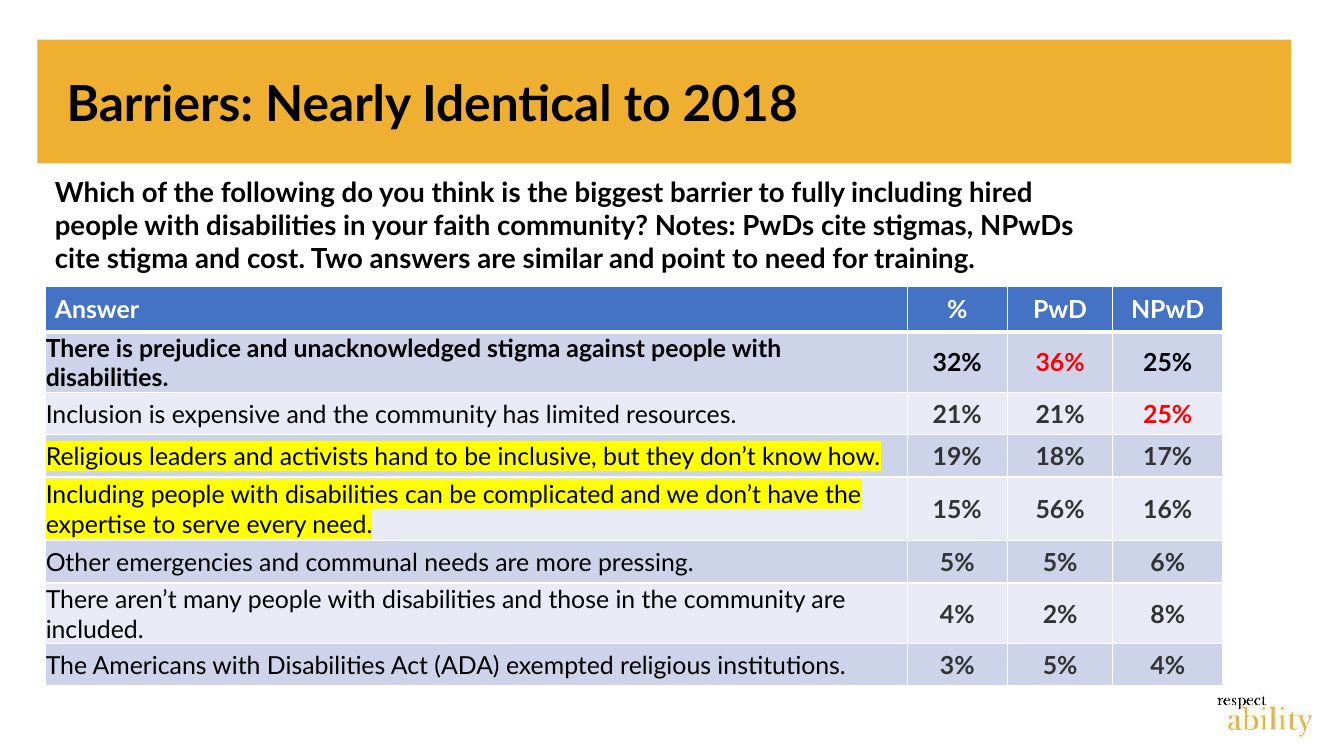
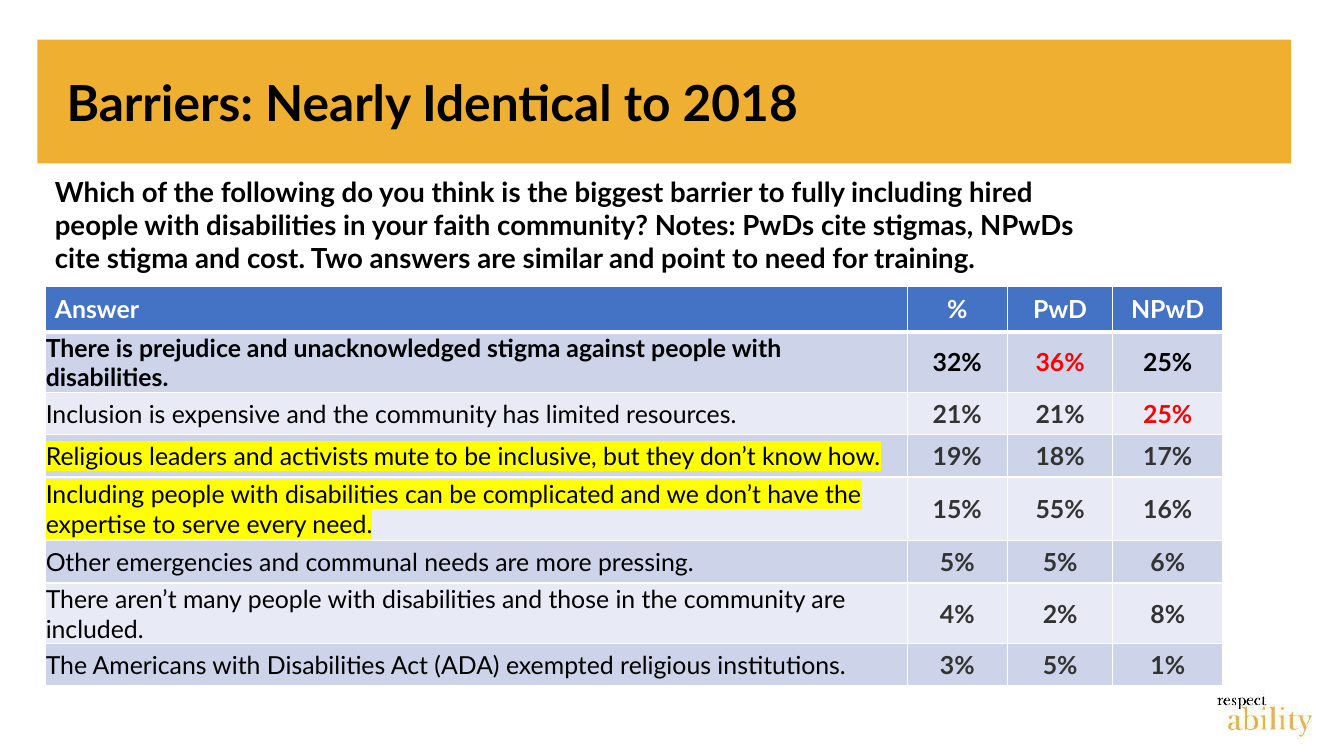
hand: hand -> mute
56%: 56% -> 55%
5% 4%: 4% -> 1%
